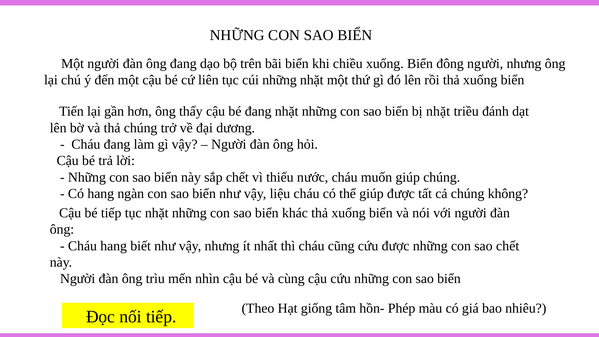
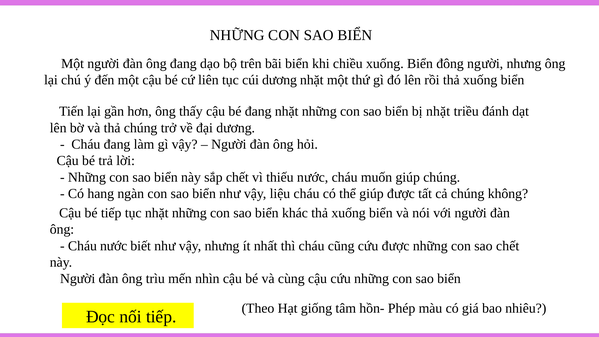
cúi những: những -> dương
Cháu hang: hang -> nước
